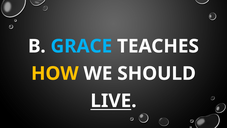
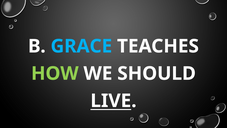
HOW colour: yellow -> light green
